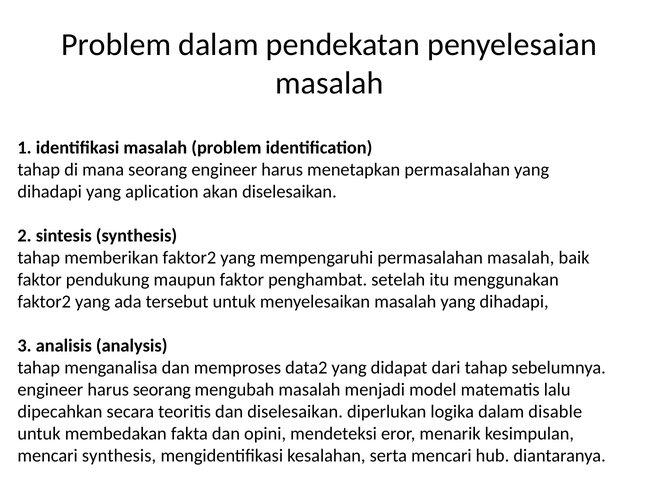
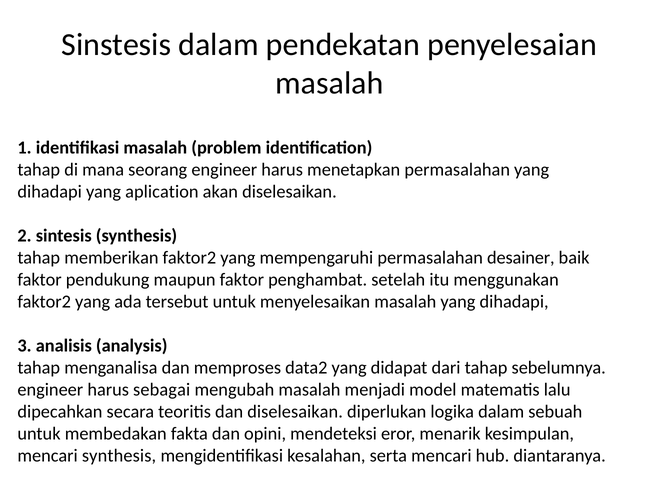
Problem at (116, 45): Problem -> Sinstesis
permasalahan masalah: masalah -> desainer
harus seorang: seorang -> sebagai
disable: disable -> sebuah
